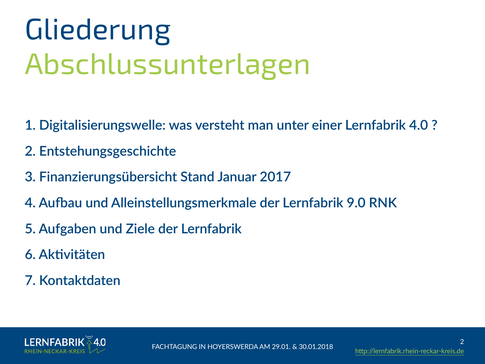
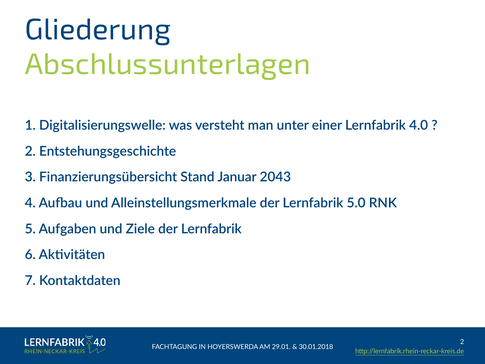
2017: 2017 -> 2043
9.0: 9.0 -> 5.0
